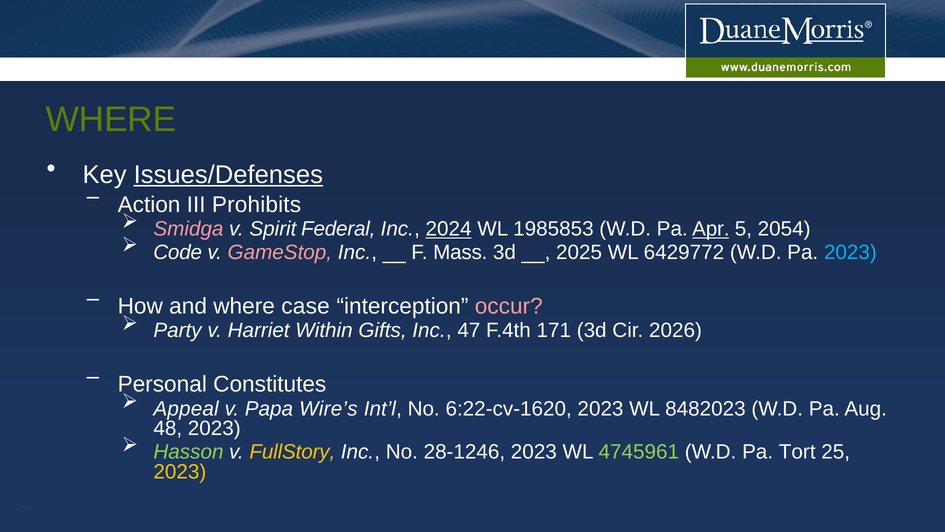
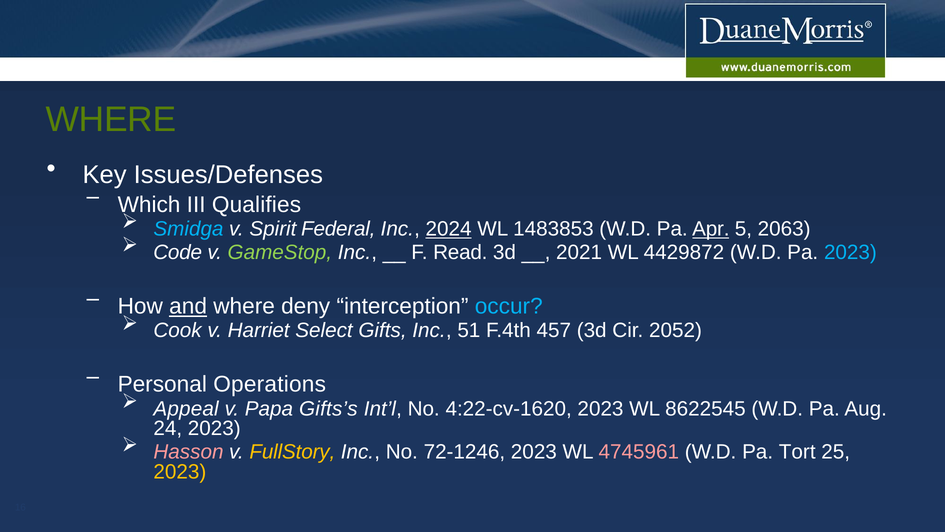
Issues/Defenses underline: present -> none
Action: Action -> Which
Prohibits: Prohibits -> Qualifies
Smidga colour: pink -> light blue
1985853: 1985853 -> 1483853
2054: 2054 -> 2063
GameStop colour: pink -> light green
Mass: Mass -> Read
2025: 2025 -> 2021
6429772: 6429772 -> 4429872
and underline: none -> present
case: case -> deny
occur colour: pink -> light blue
Party: Party -> Cook
Within: Within -> Select
47: 47 -> 51
171: 171 -> 457
2026: 2026 -> 2052
Constitutes: Constitutes -> Operations
Wire’s: Wire’s -> Gifts’s
6:22-cv-1620: 6:22-cv-1620 -> 4:22-cv-1620
8482023: 8482023 -> 8622545
48: 48 -> 24
Hasson colour: light green -> pink
28-1246: 28-1246 -> 72-1246
4745961 colour: light green -> pink
